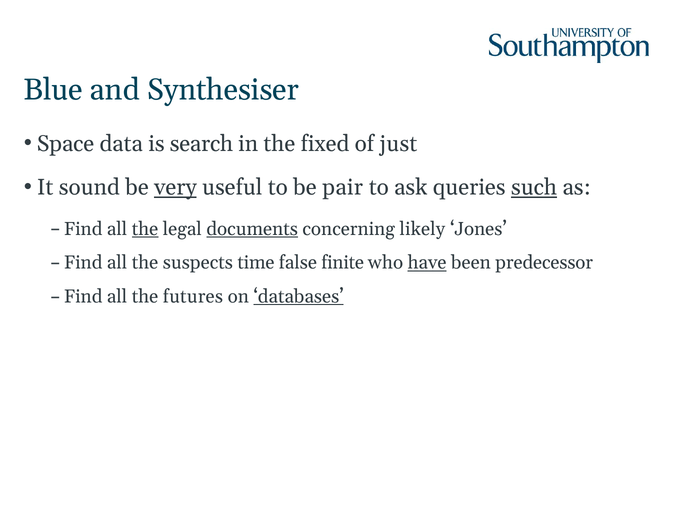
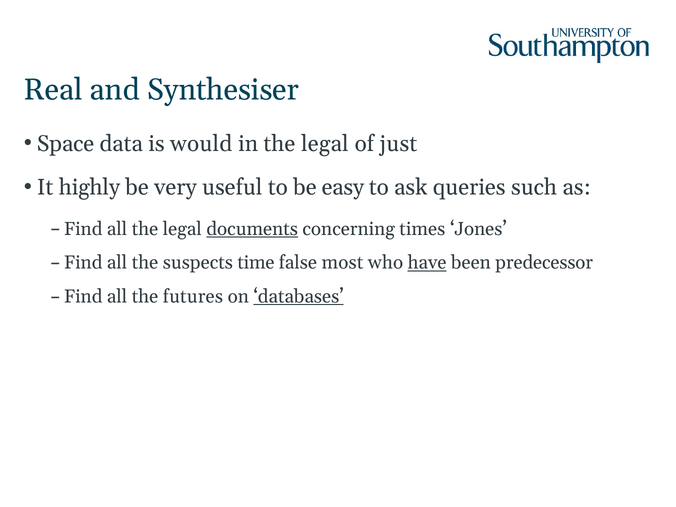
Blue: Blue -> Real
search: search -> would
in the fixed: fixed -> legal
sound: sound -> highly
very underline: present -> none
pair: pair -> easy
such underline: present -> none
the at (145, 229) underline: present -> none
likely: likely -> times
finite: finite -> most
